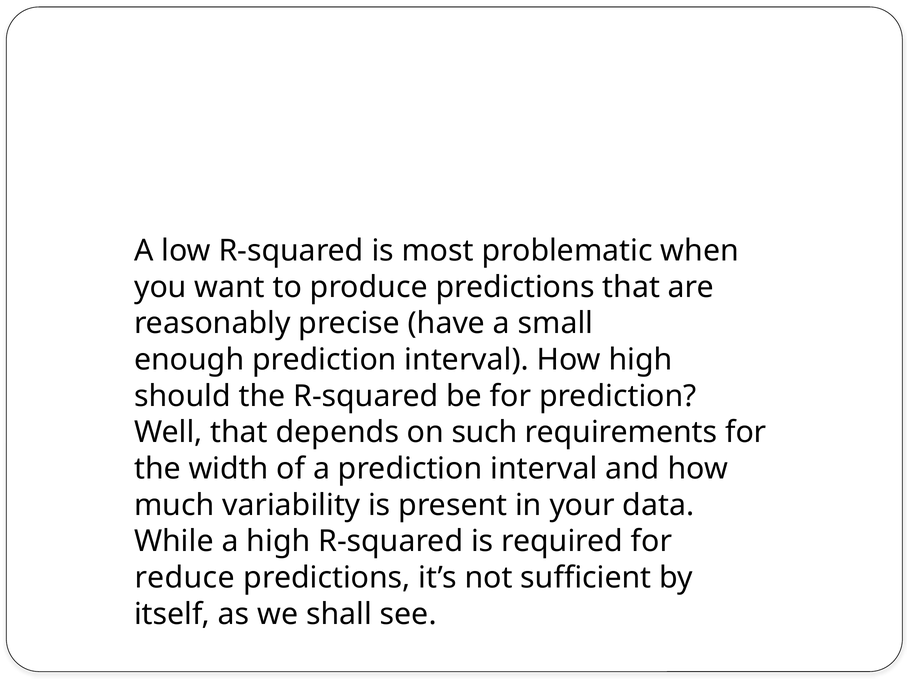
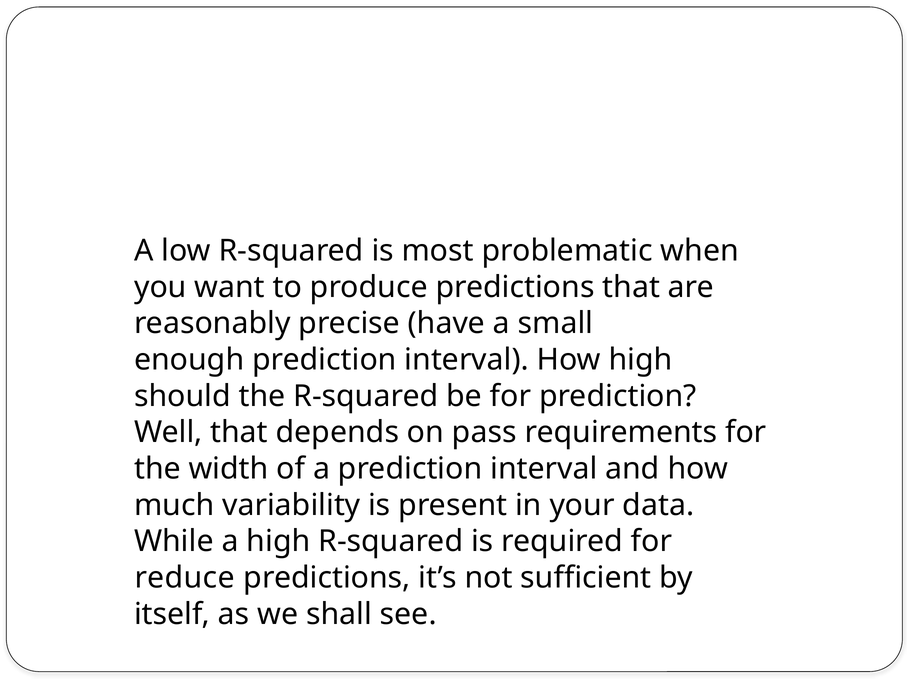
such: such -> pass
